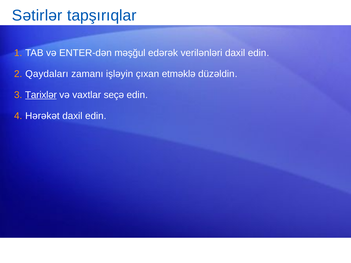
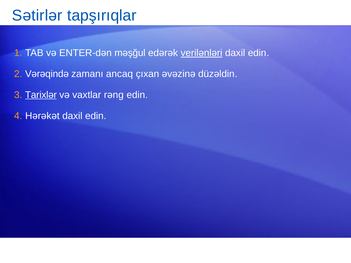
verilənləri underline: none -> present
Qaydaları: Qaydaları -> Vərəqində
işləyin: işləyin -> ancaq
etməklə: etməklə -> əvəzinə
seçə: seçə -> rəng
